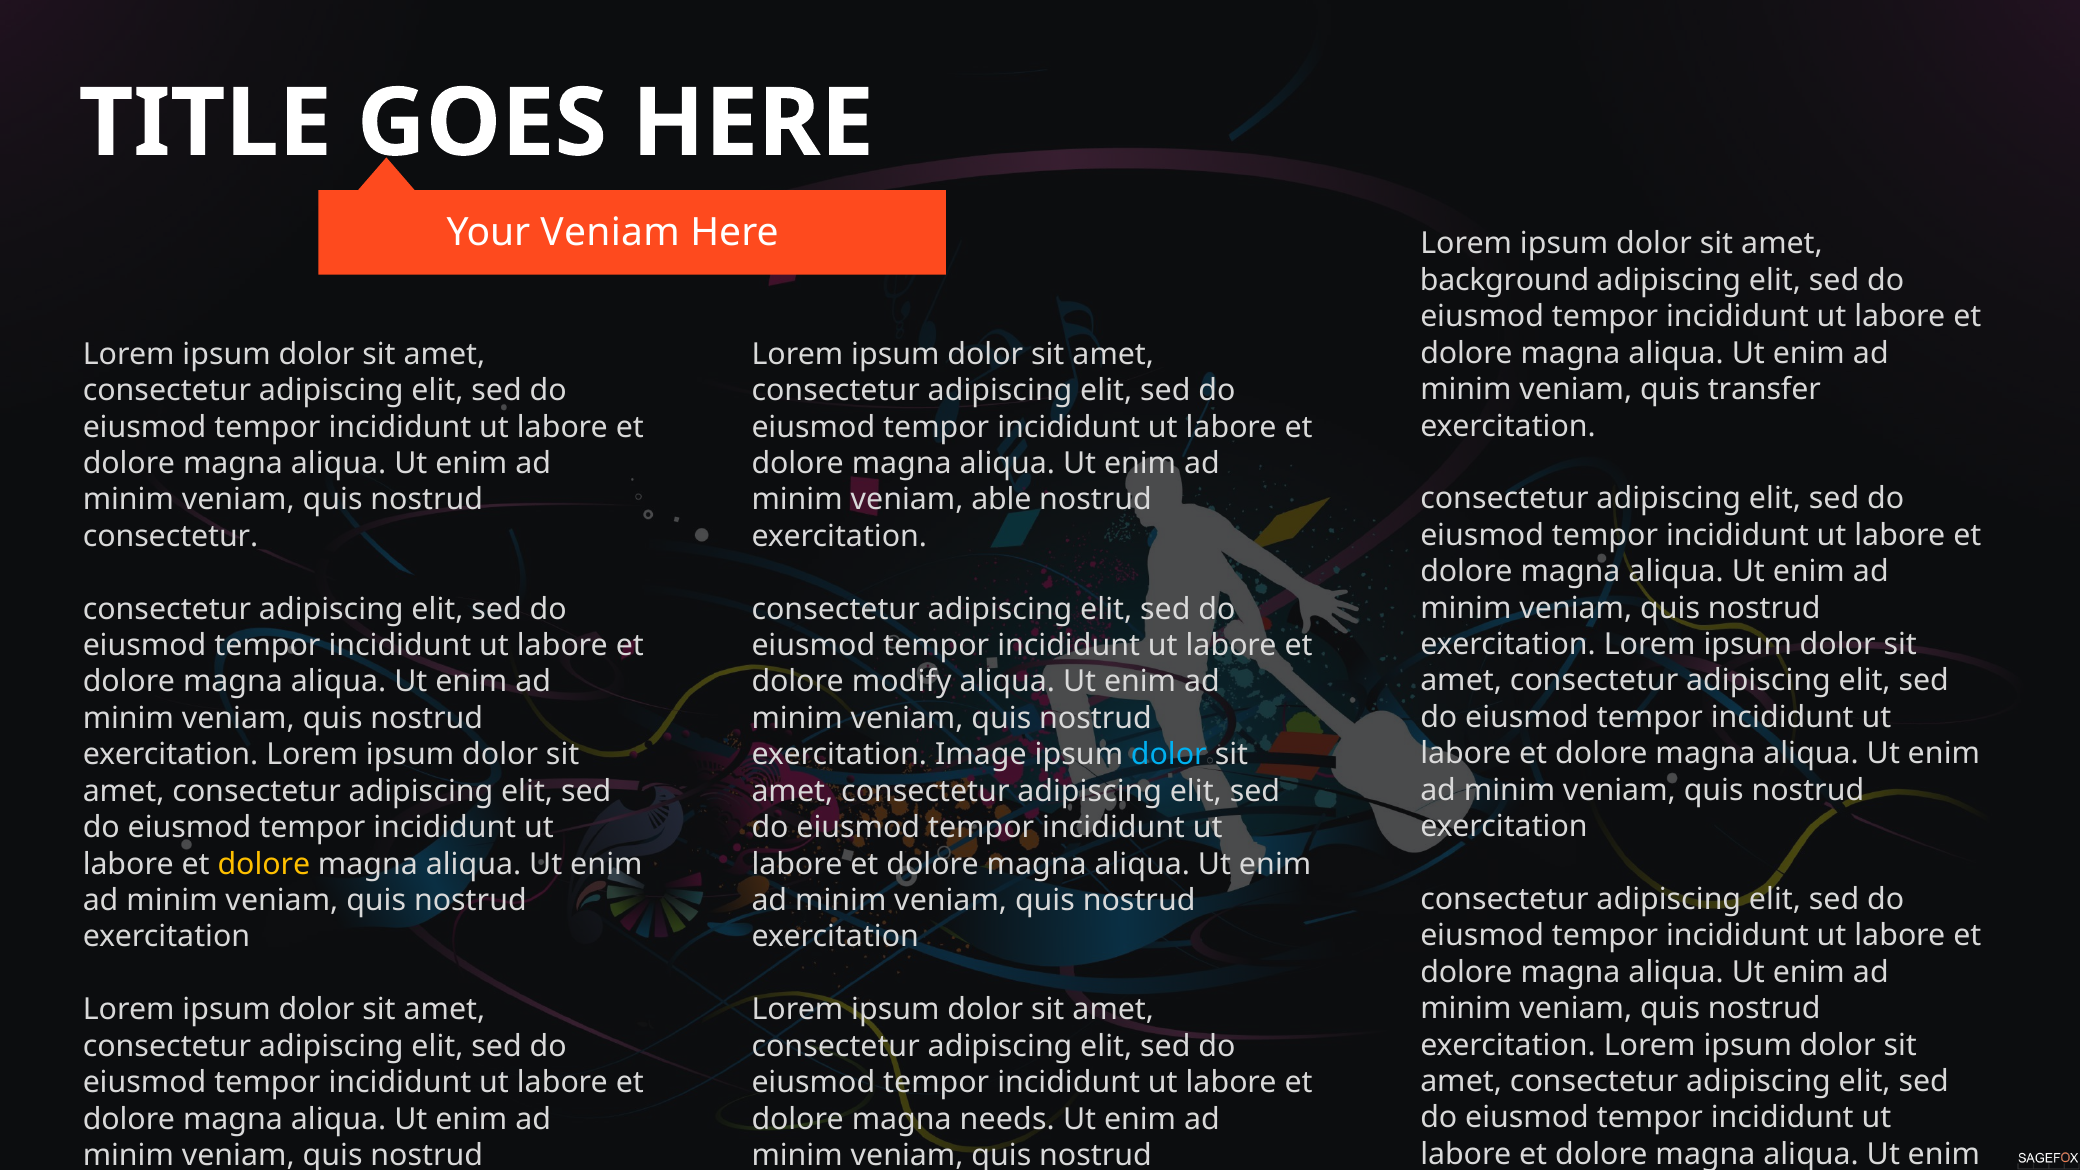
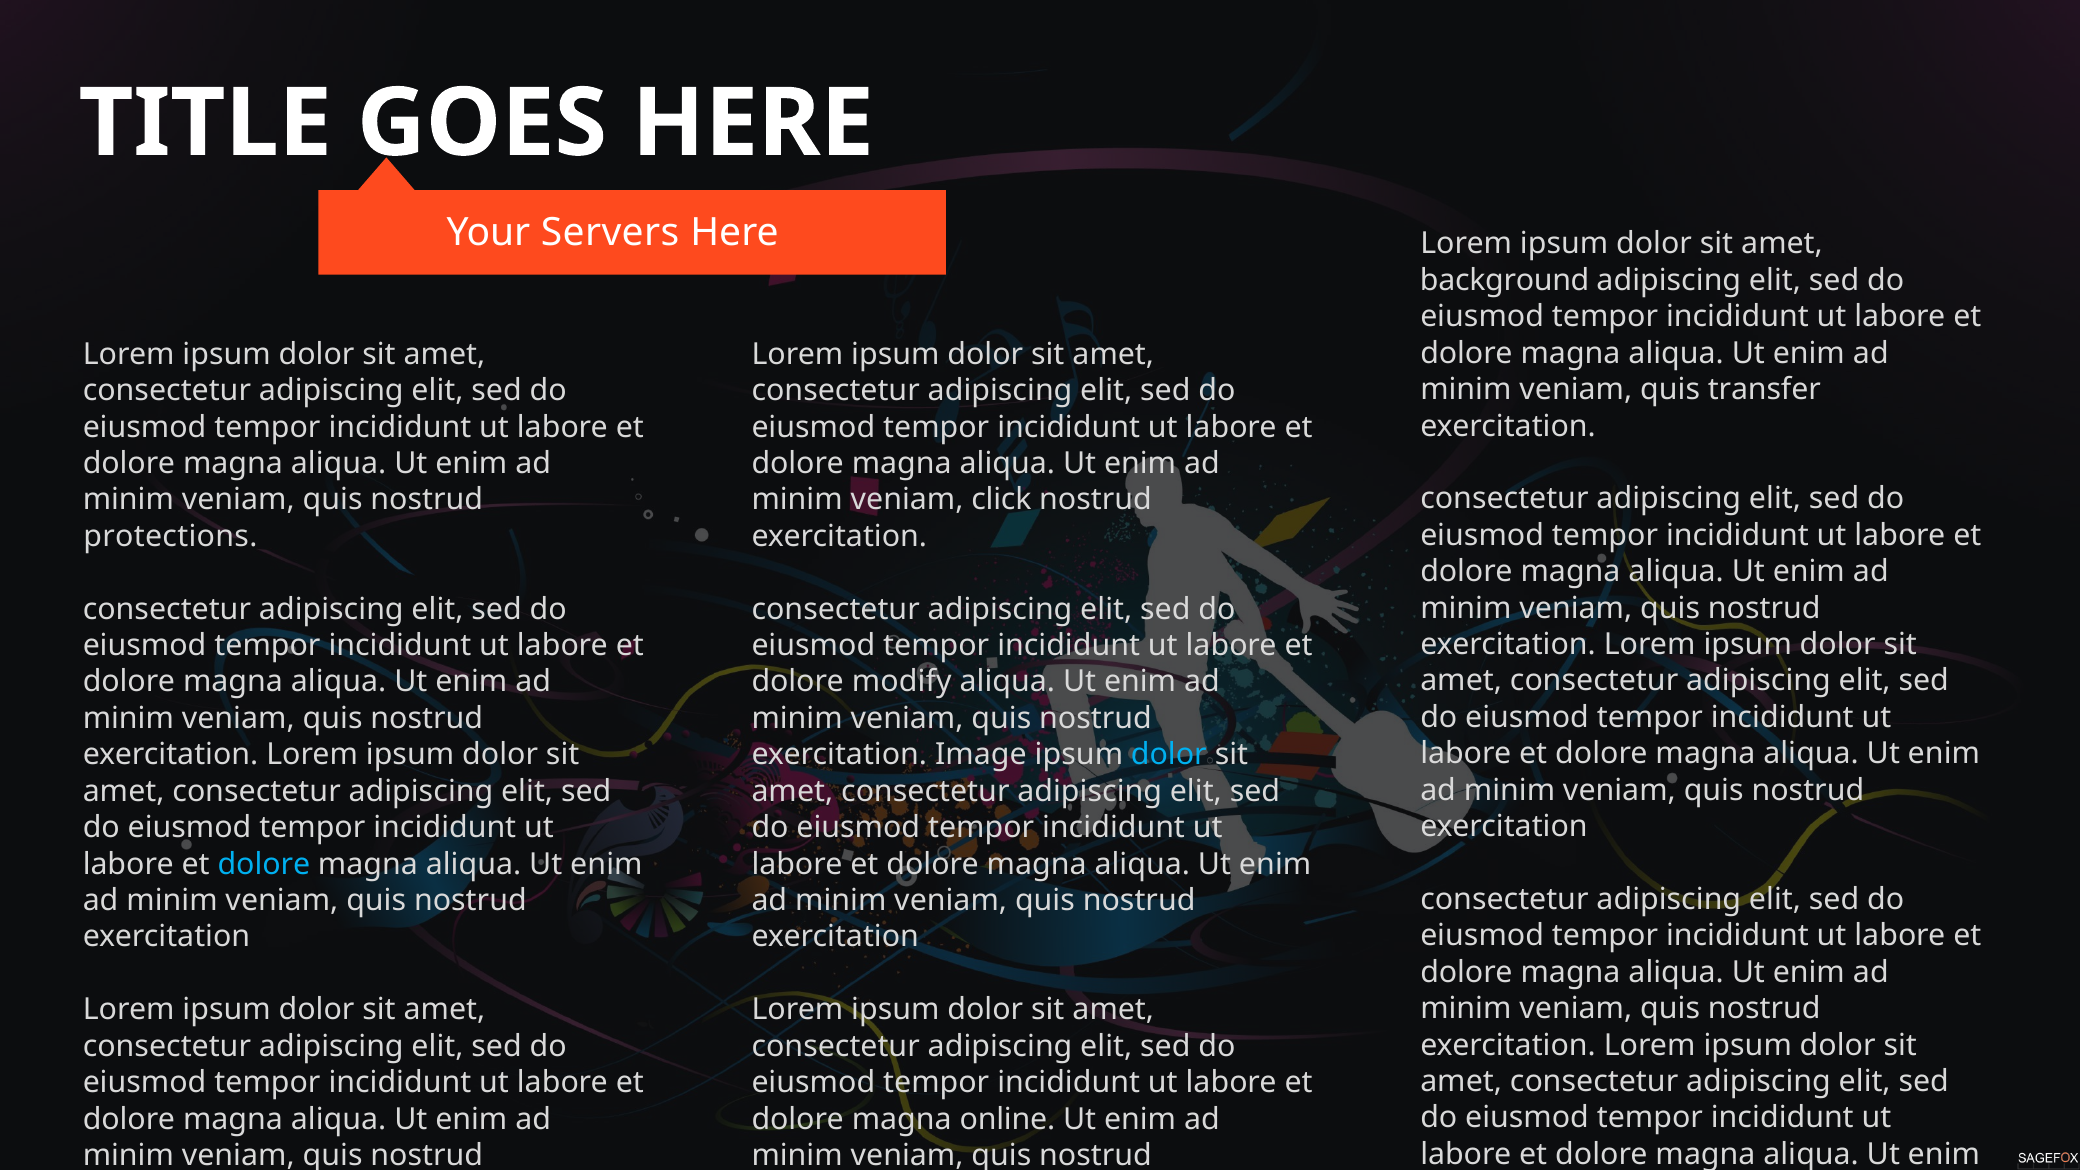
Your Veniam: Veniam -> Servers
able: able -> click
consectetur at (171, 536): consectetur -> protections
dolore at (264, 864) colour: yellow -> light blue
needs: needs -> online
